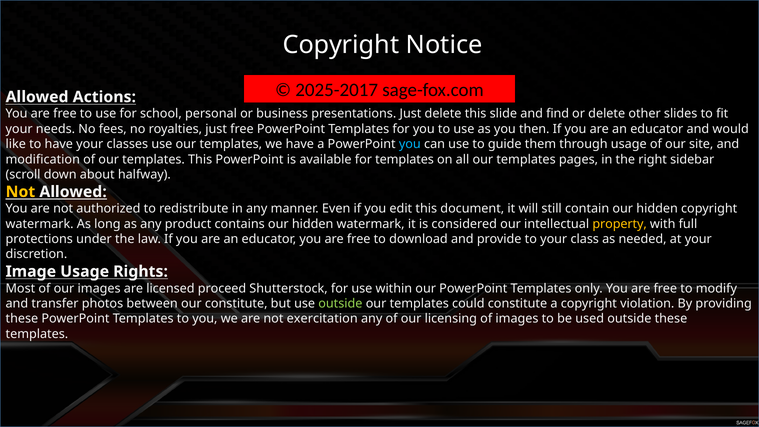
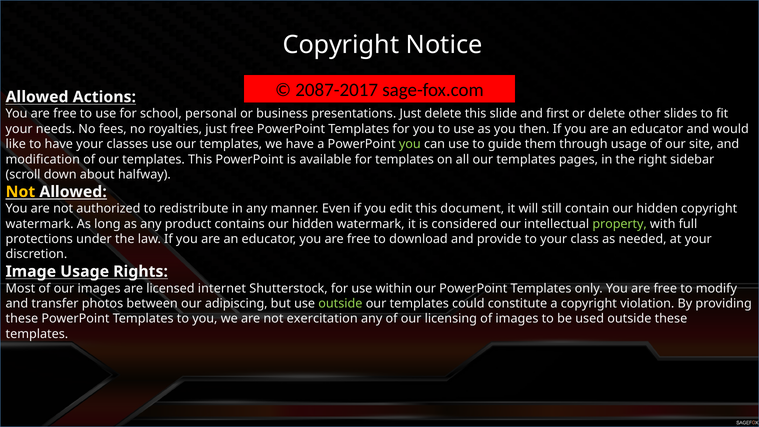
2025-2017: 2025-2017 -> 2087-2017
find: find -> first
you at (410, 144) colour: light blue -> light green
property colour: yellow -> light green
proceed: proceed -> internet
our constitute: constitute -> adipiscing
